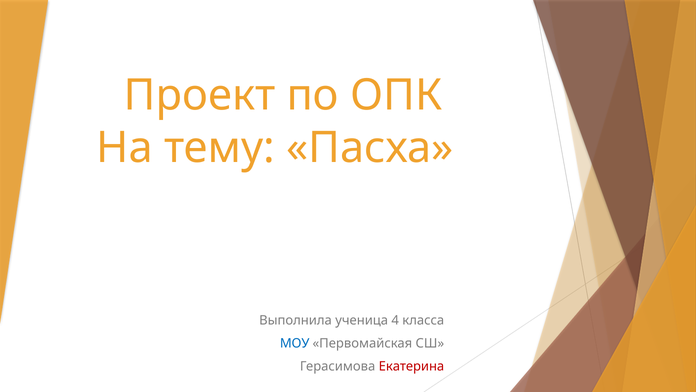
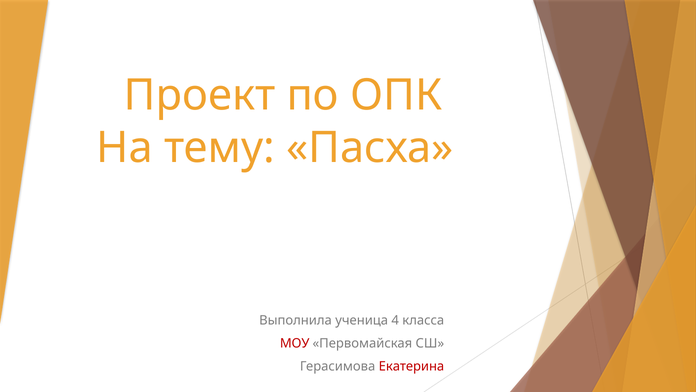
МОУ colour: blue -> red
